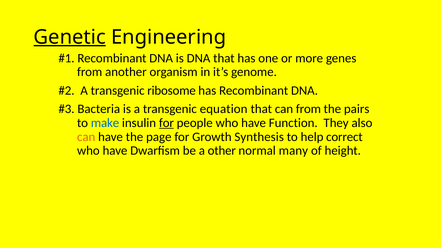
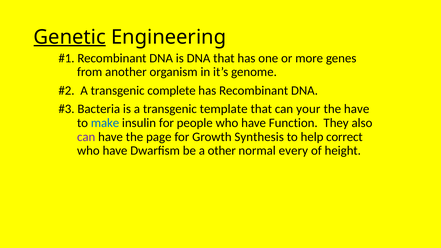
ribosome: ribosome -> complete
equation: equation -> template
can from: from -> your
the pairs: pairs -> have
for at (166, 123) underline: present -> none
can at (86, 137) colour: orange -> purple
many: many -> every
